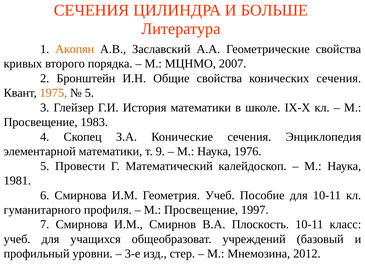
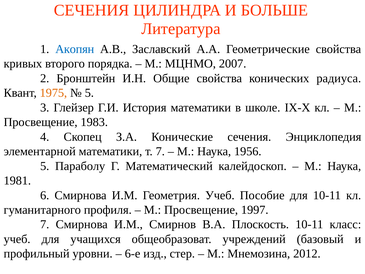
Акопян colour: orange -> blue
конических сечения: сечения -> радиуса
т 9: 9 -> 7
1976: 1976 -> 1956
Провести: Провести -> Параболу
3-е: 3-е -> 6-е
